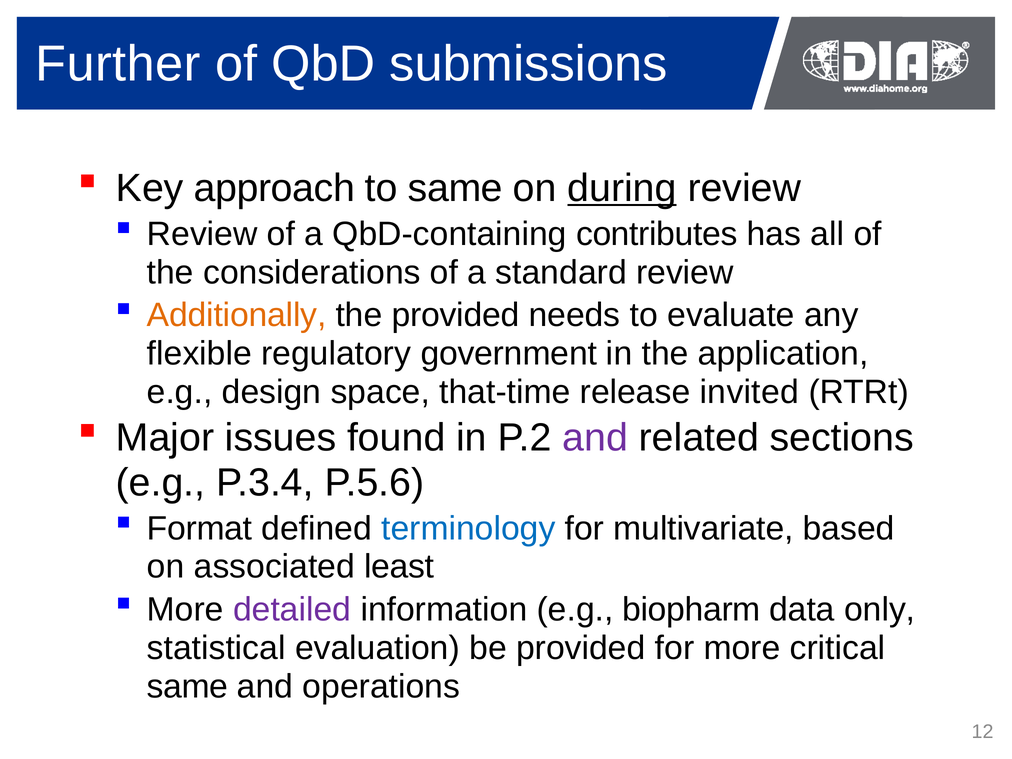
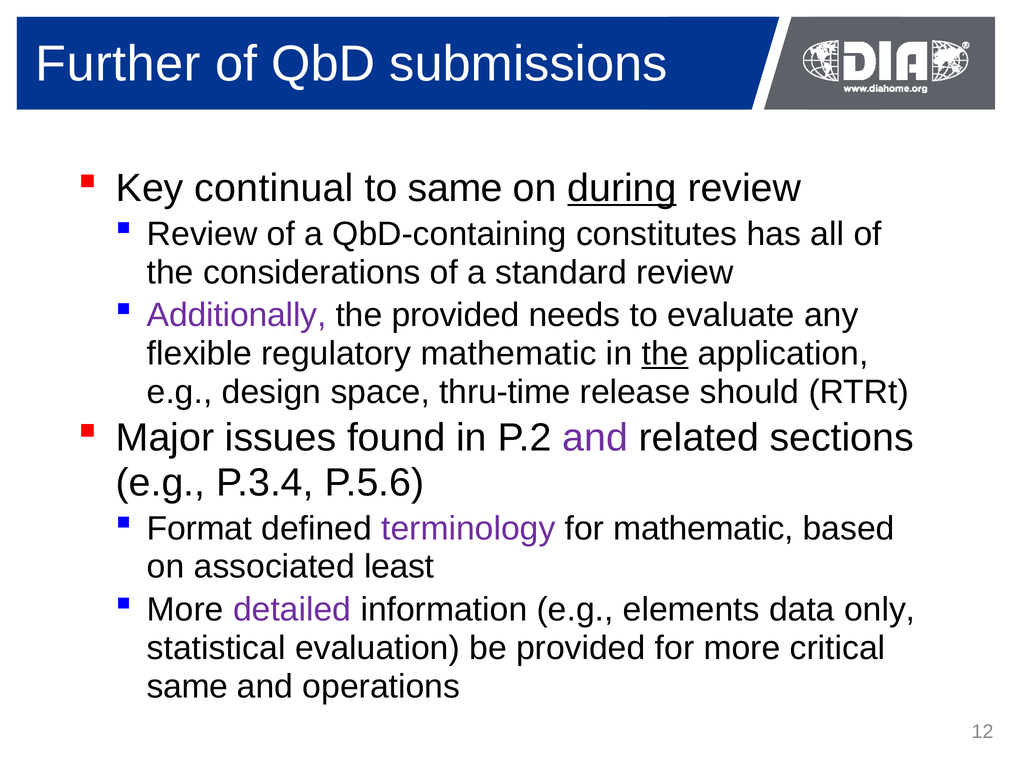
approach: approach -> continual
contributes: contributes -> constitutes
Additionally colour: orange -> purple
regulatory government: government -> mathematic
the at (665, 354) underline: none -> present
that-time: that-time -> thru-time
invited: invited -> should
terminology colour: blue -> purple
for multivariate: multivariate -> mathematic
biopharm: biopharm -> elements
